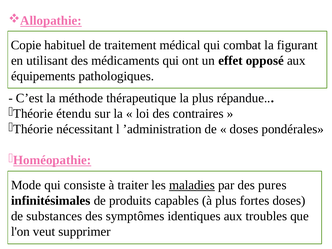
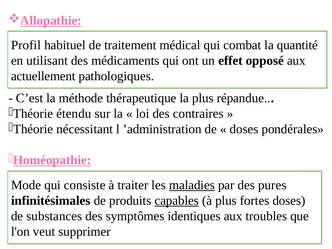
Copie: Copie -> Profil
figurant: figurant -> quantité
équipements: équipements -> actuellement
capables underline: none -> present
